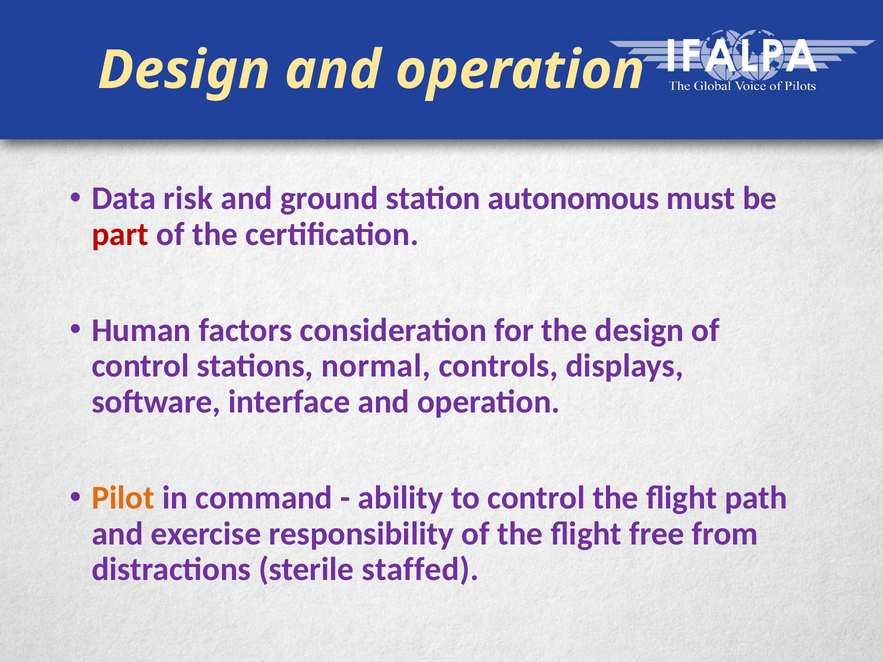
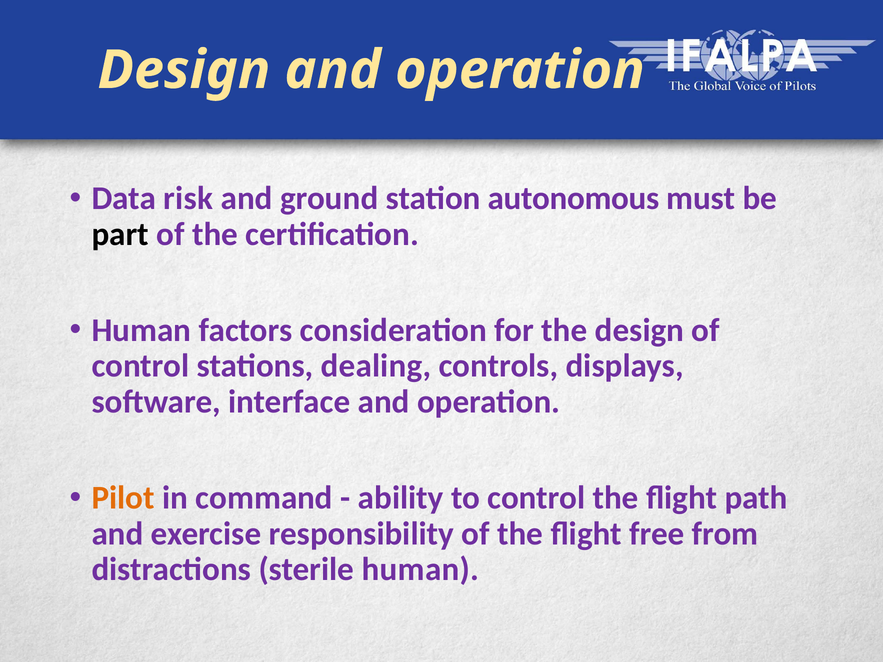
part colour: red -> black
normal: normal -> dealing
sterile staffed: staffed -> human
